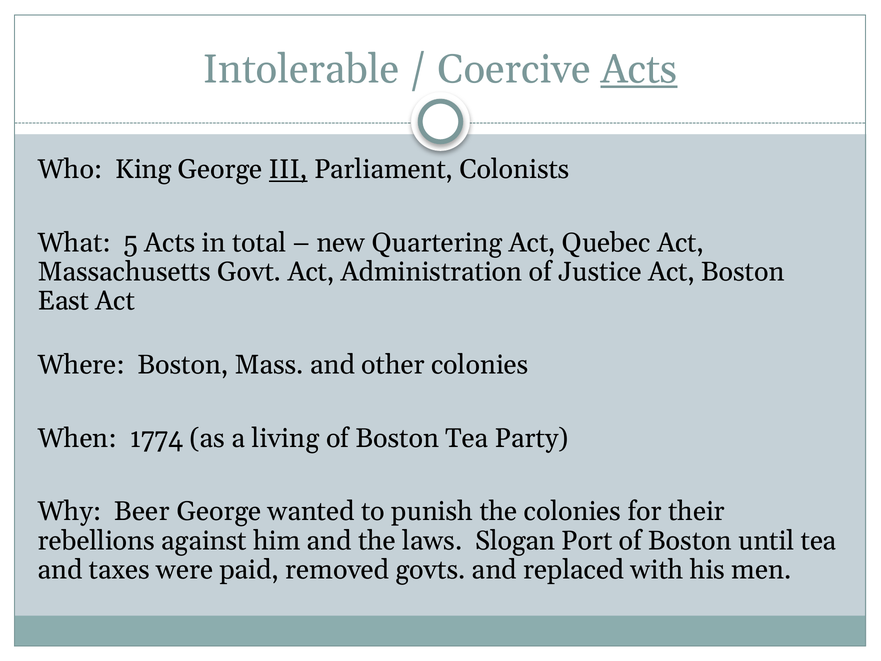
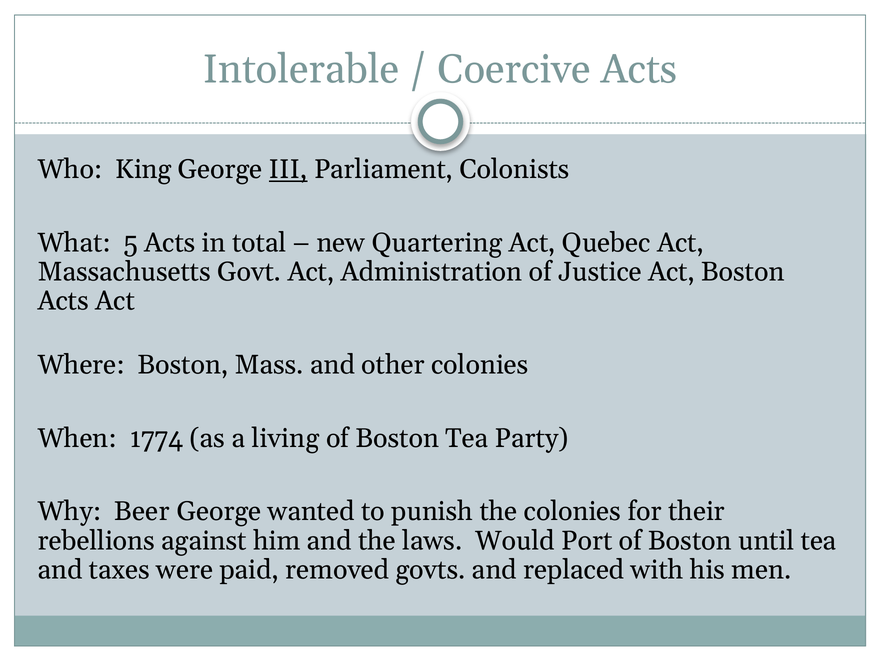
Acts at (639, 69) underline: present -> none
East at (63, 301): East -> Acts
Slogan: Slogan -> Would
